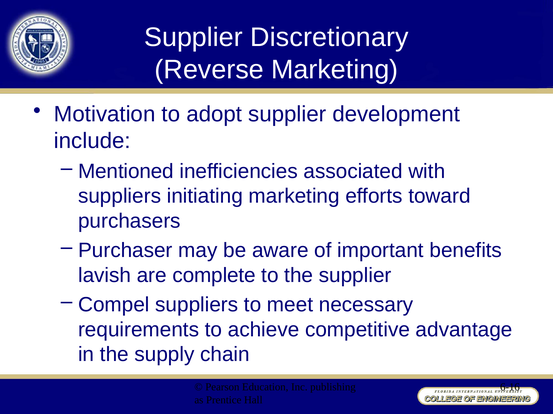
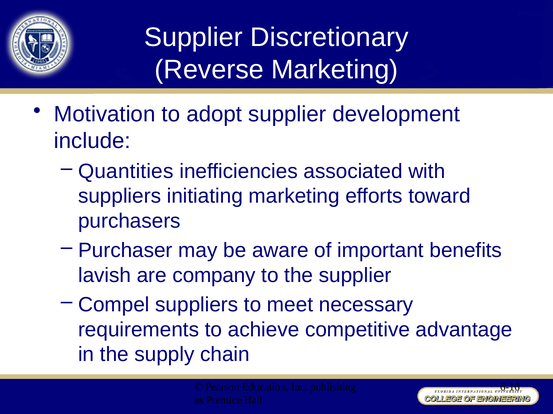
Mentioned: Mentioned -> Quantities
complete: complete -> company
